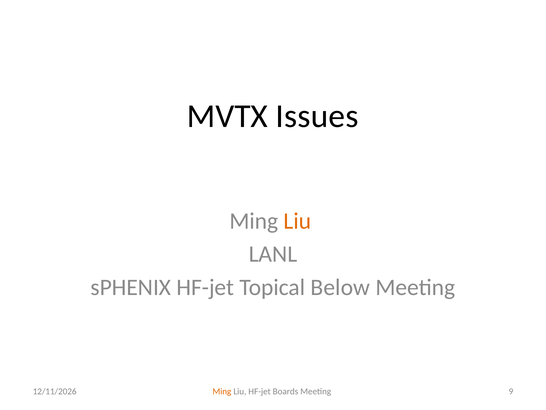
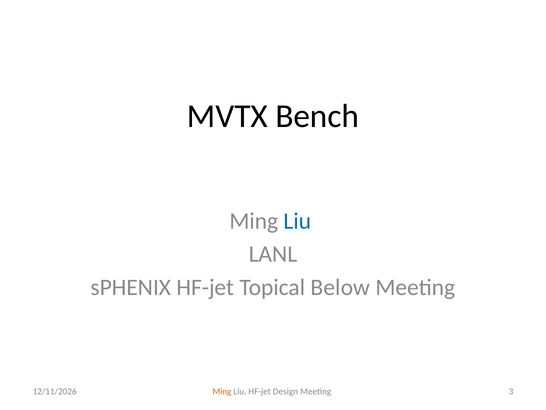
Issues: Issues -> Bench
Liu at (297, 221) colour: orange -> blue
Boards: Boards -> Design
9: 9 -> 3
